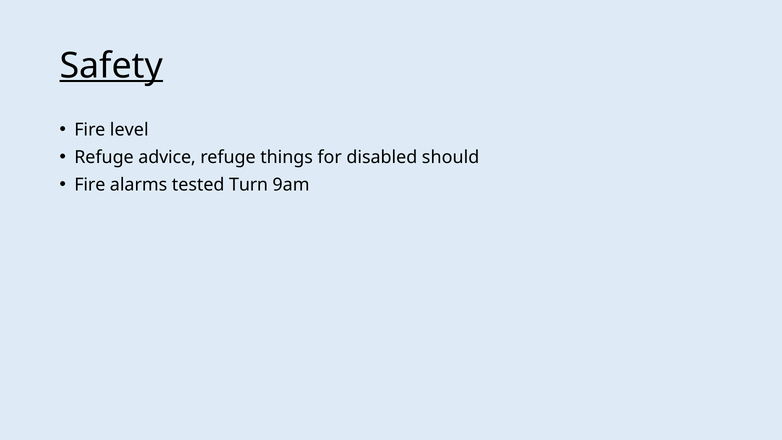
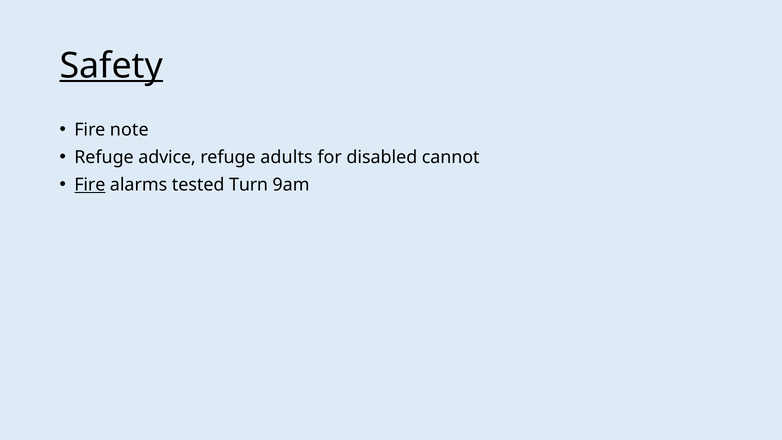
level: level -> note
things: things -> adults
should: should -> cannot
Fire at (90, 185) underline: none -> present
